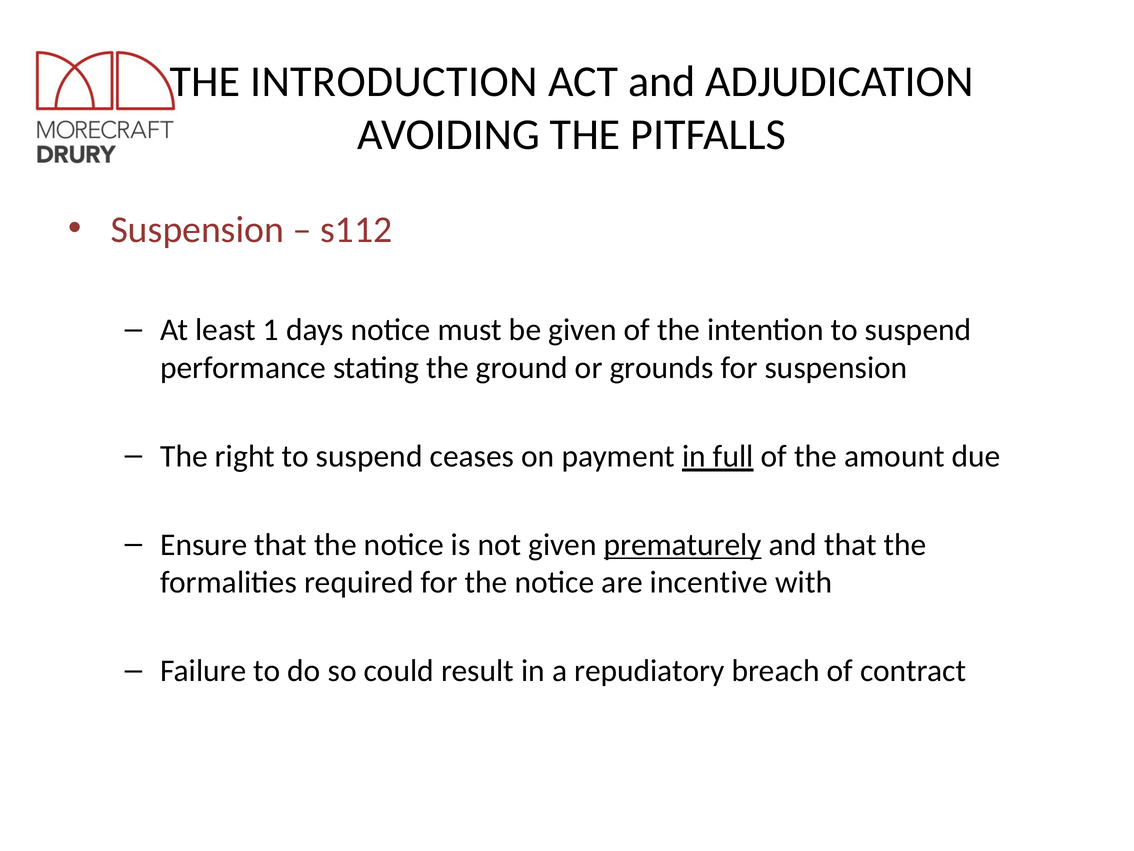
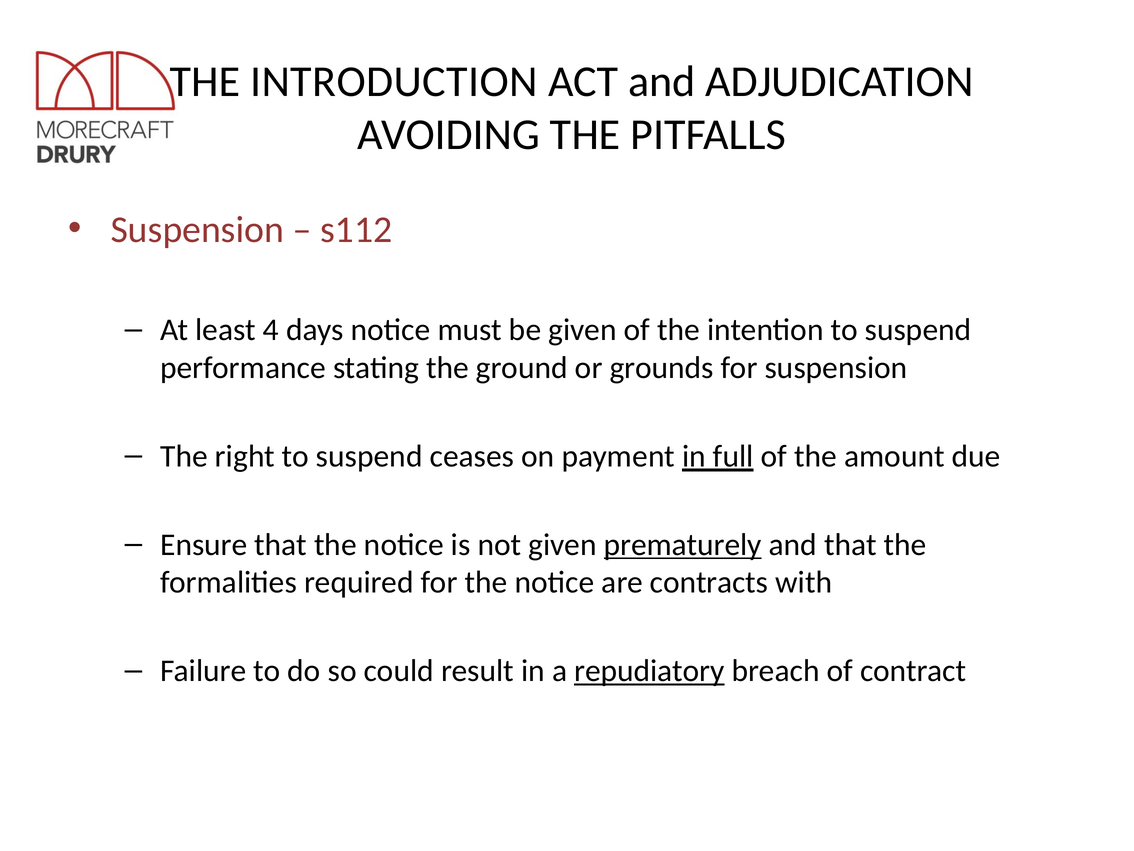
1: 1 -> 4
incentive: incentive -> contracts
repudiatory underline: none -> present
